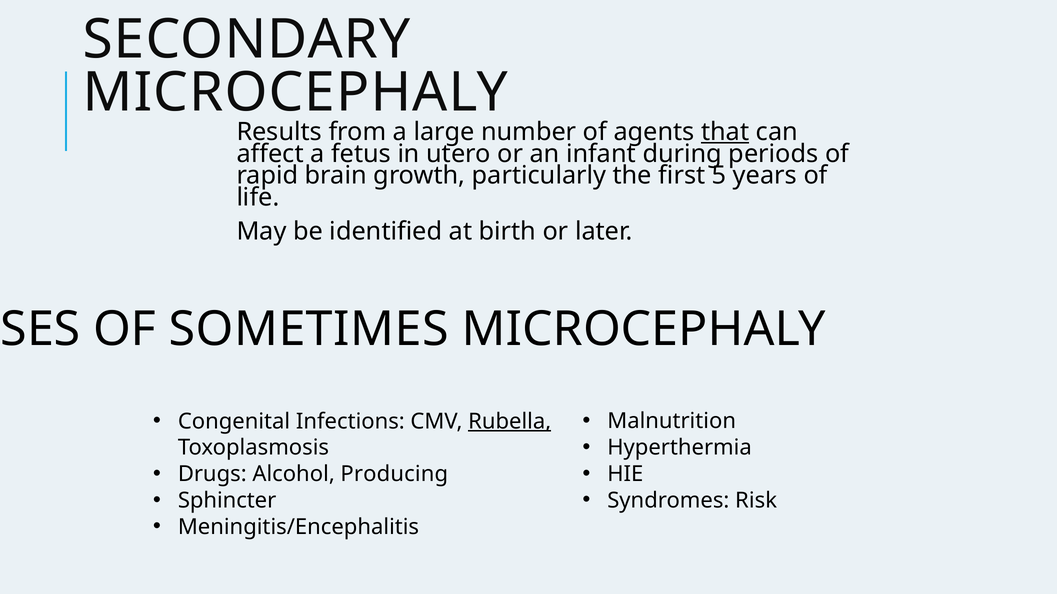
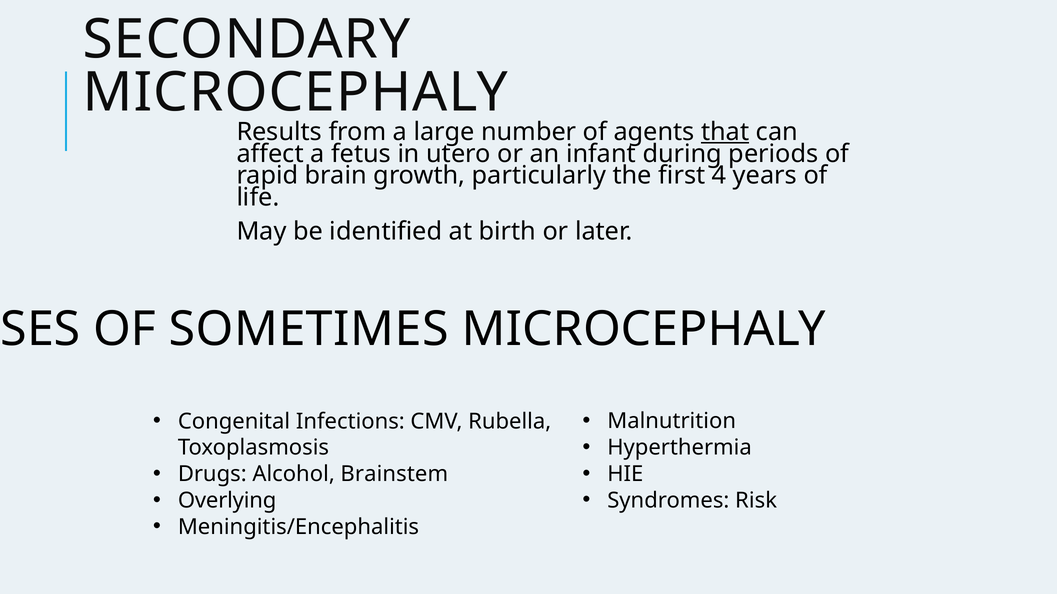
5: 5 -> 4
Rubella underline: present -> none
Producing: Producing -> Brainstem
Sphincter: Sphincter -> Overlying
